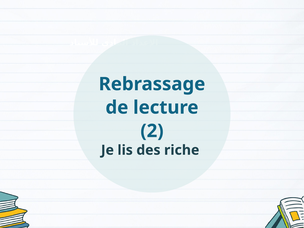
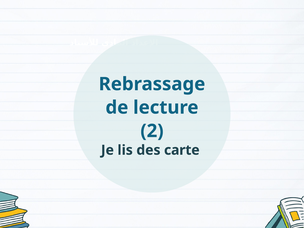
riche: riche -> carte
